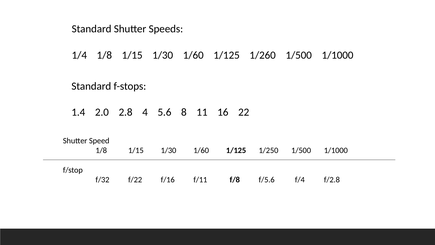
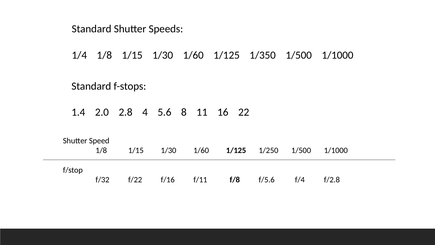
1/260: 1/260 -> 1/350
